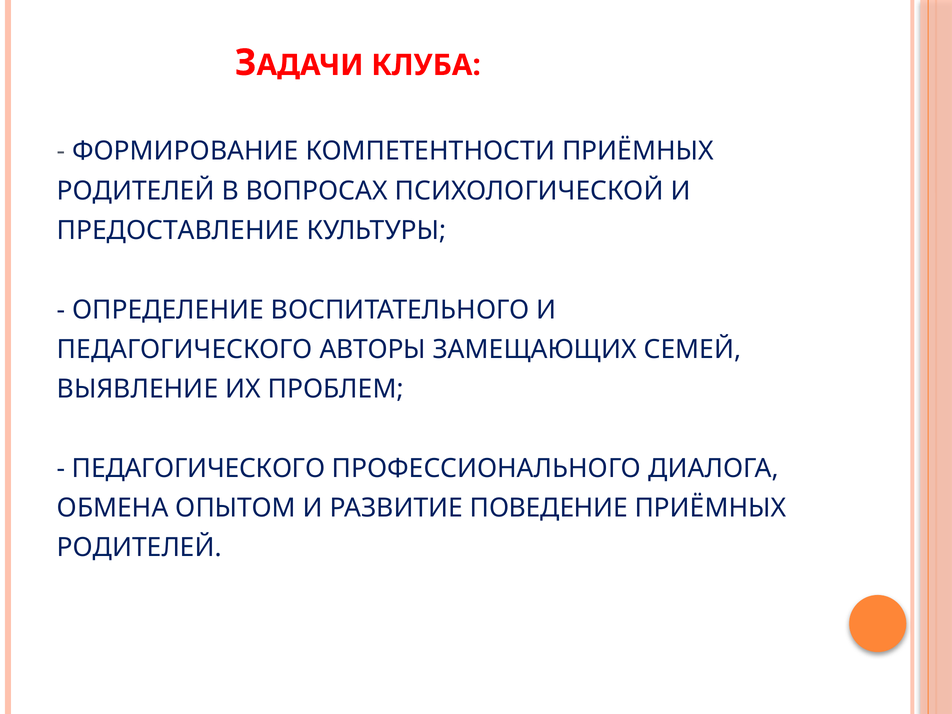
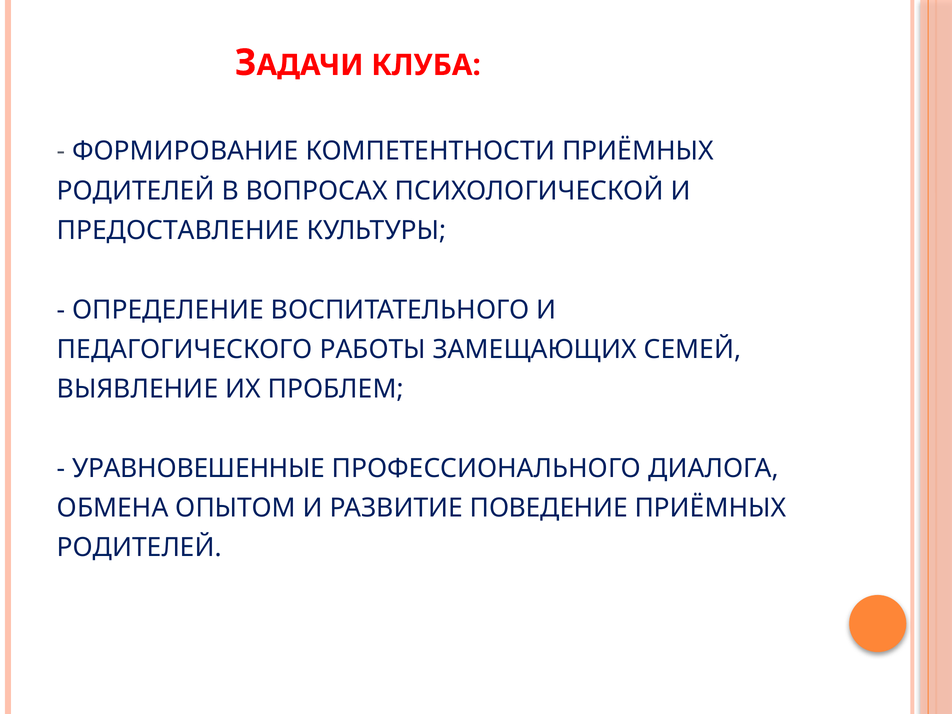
АВТОРЫ: АВТОРЫ -> РАБОТЫ
ПЕДАГОГИЧЕСКОГО at (199, 468): ПЕДАГОГИЧЕСКОГО -> УРАВНОВЕШЕННЫЕ
